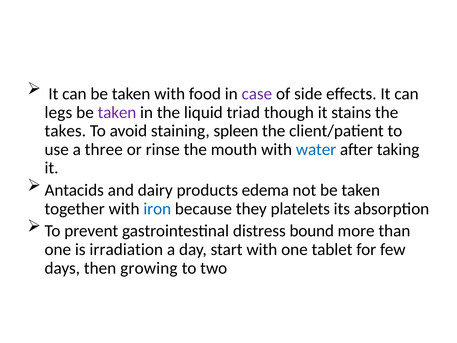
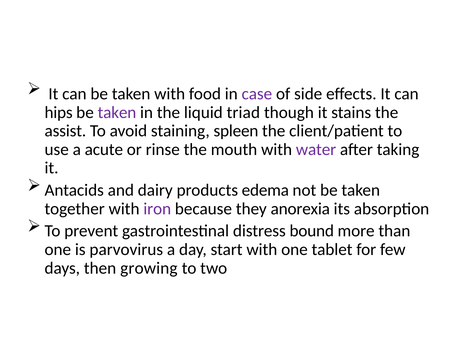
legs: legs -> hips
takes: takes -> assist
three: three -> acute
water colour: blue -> purple
iron colour: blue -> purple
platelets: platelets -> anorexia
irradiation: irradiation -> parvovirus
